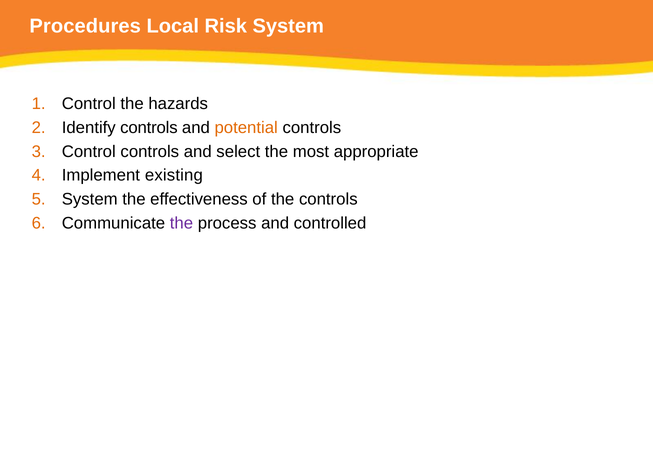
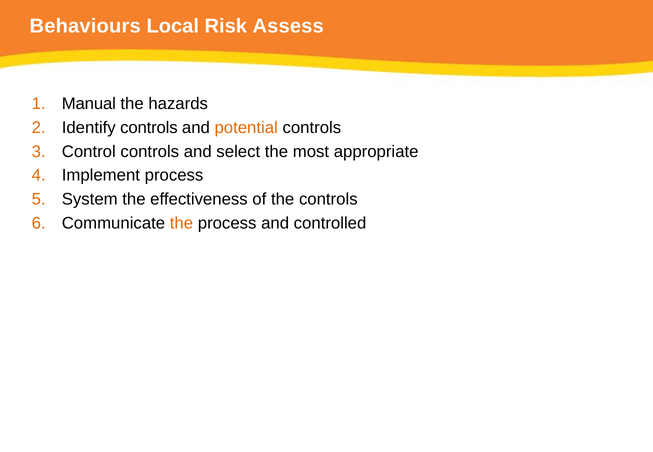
Procedures: Procedures -> Behaviours
Risk System: System -> Assess
Control at (89, 104): Control -> Manual
Implement existing: existing -> process
the at (181, 223) colour: purple -> orange
